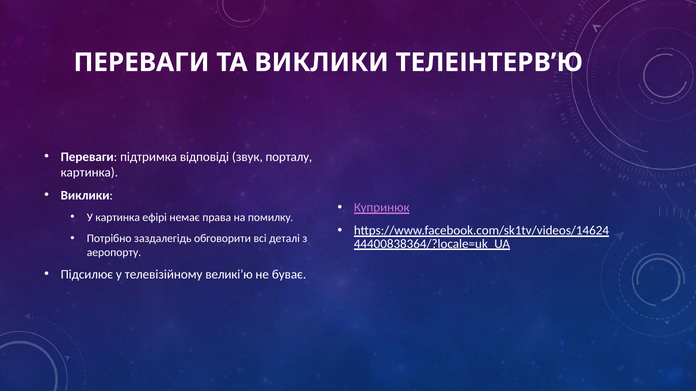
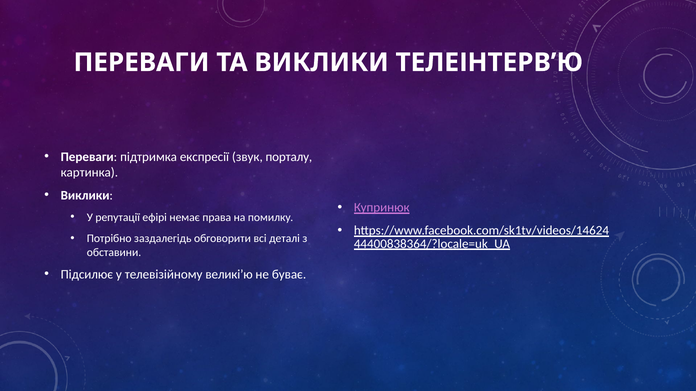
відповіді: відповіді -> експресії
У картинка: картинка -> репутації
аеропорту: аеропорту -> обставини
